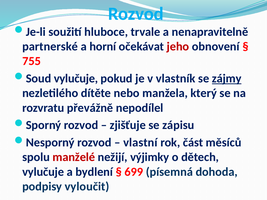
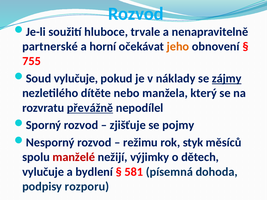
jeho colour: red -> orange
vlastník: vlastník -> náklady
převážně underline: none -> present
zápisu: zápisu -> pojmy
vlastní: vlastní -> režimu
část: část -> styk
699: 699 -> 581
vyloučit: vyloučit -> rozporu
